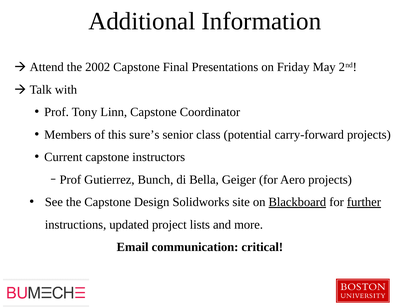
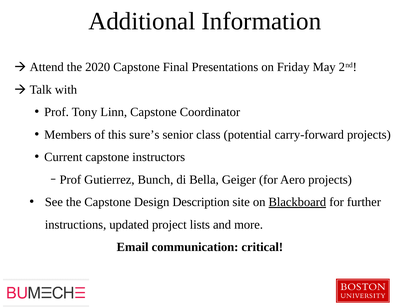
2002: 2002 -> 2020
Solidworks: Solidworks -> Description
further underline: present -> none
